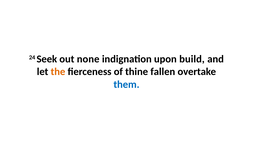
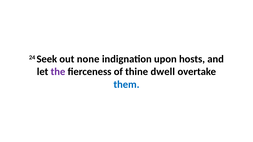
build: build -> hosts
the colour: orange -> purple
fallen: fallen -> dwell
